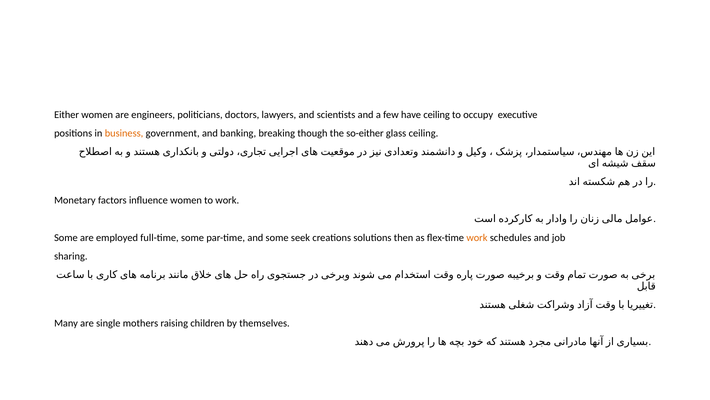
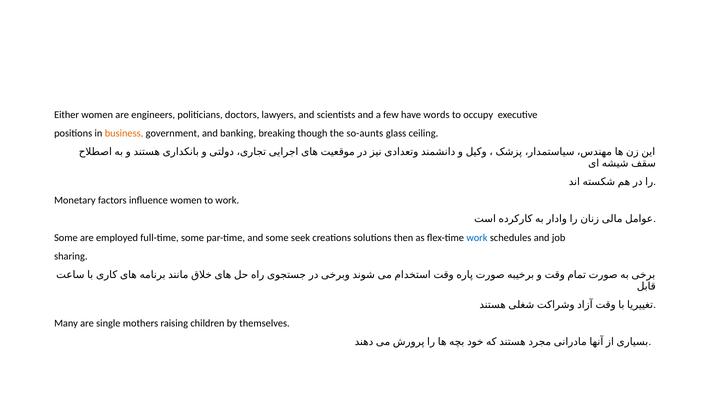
have ceiling: ceiling -> words
so-either: so-either -> so-aunts
work at (477, 237) colour: orange -> blue
